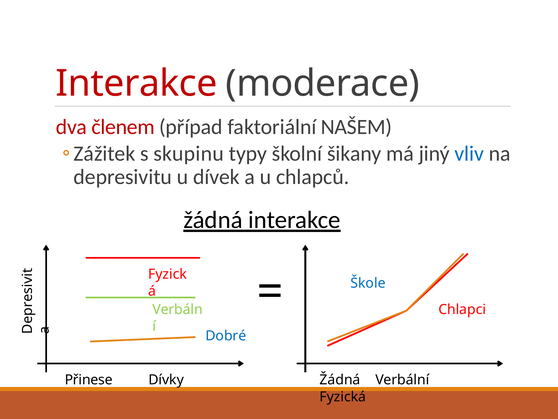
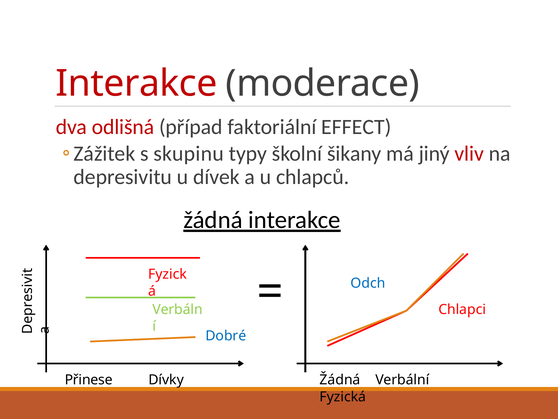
členem: členem -> odlišná
NAŠEM: NAŠEM -> EFFECT
vliv colour: blue -> red
Škole: Škole -> Odch
